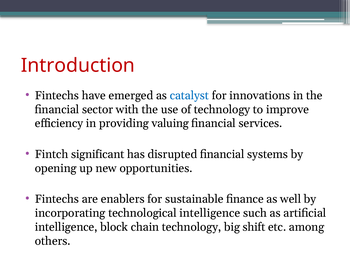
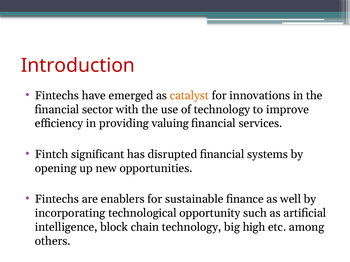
catalyst colour: blue -> orange
technological intelligence: intelligence -> opportunity
shift: shift -> high
